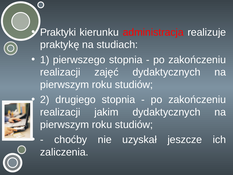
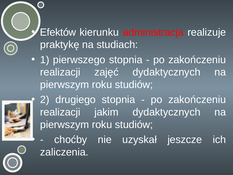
Praktyki: Praktyki -> Efektów
